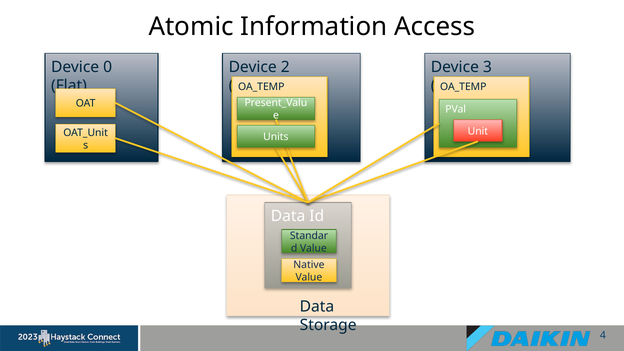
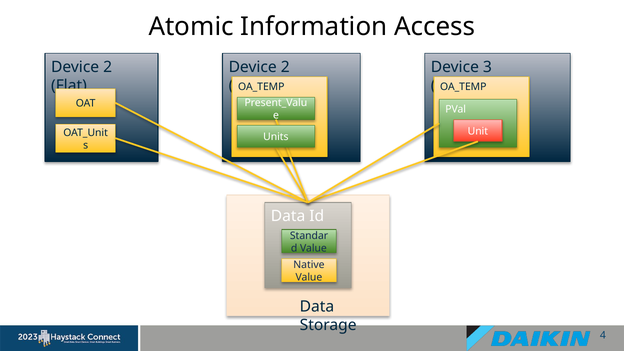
0 at (108, 67): 0 -> 2
